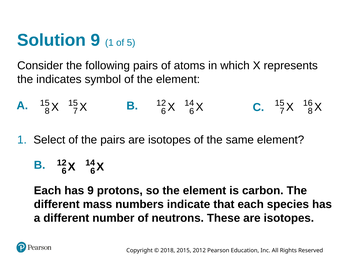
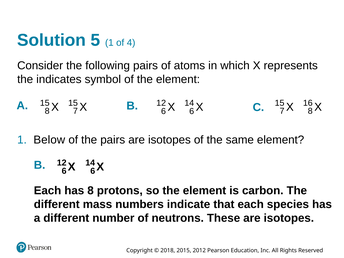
Solution 9: 9 -> 5
5: 5 -> 4
Select: Select -> Below
has 9: 9 -> 8
